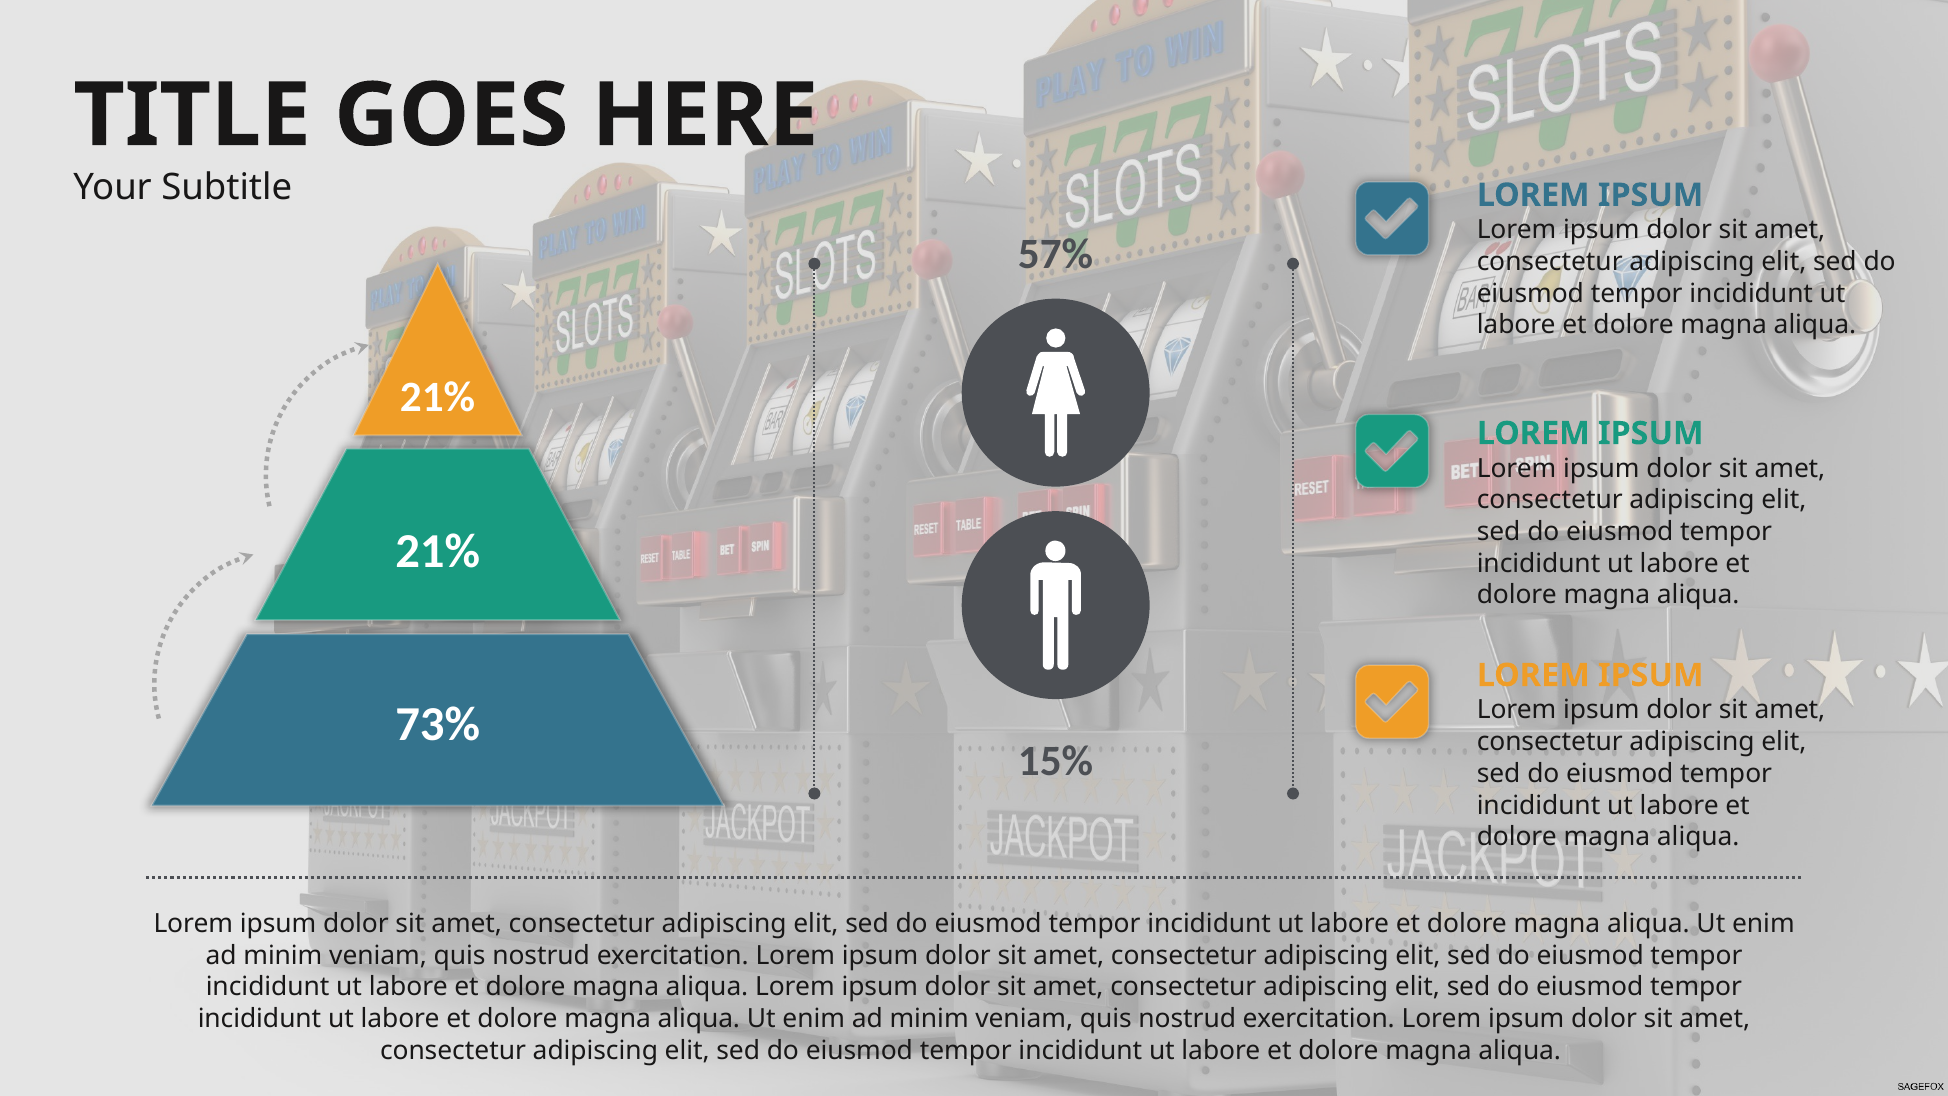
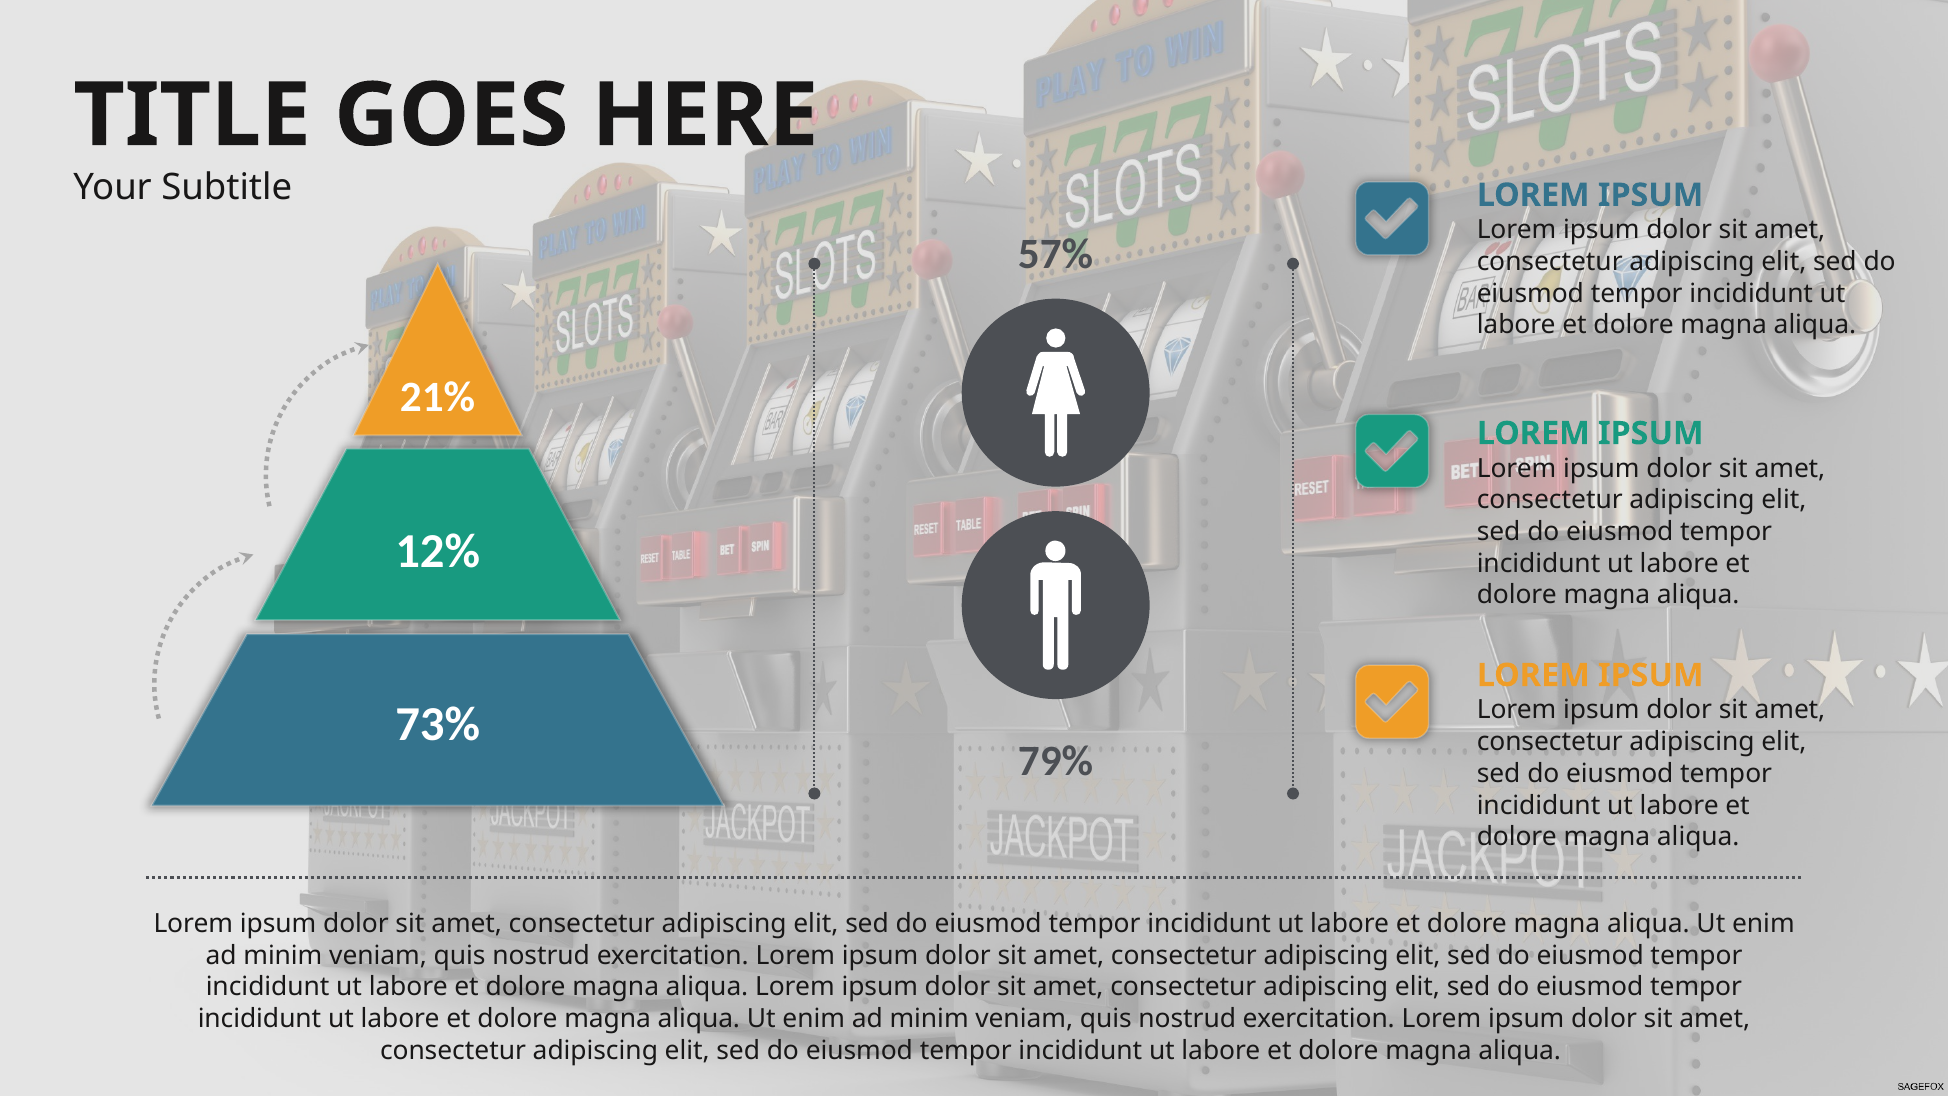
21% at (438, 551): 21% -> 12%
15%: 15% -> 79%
